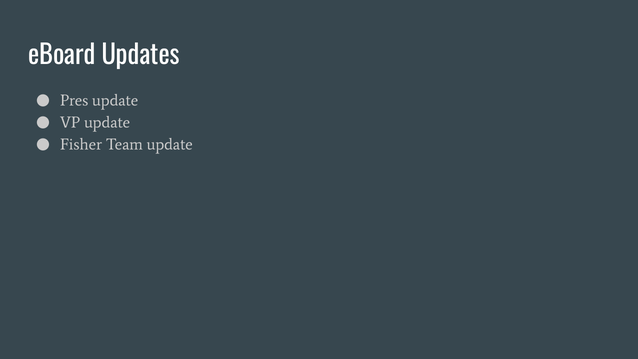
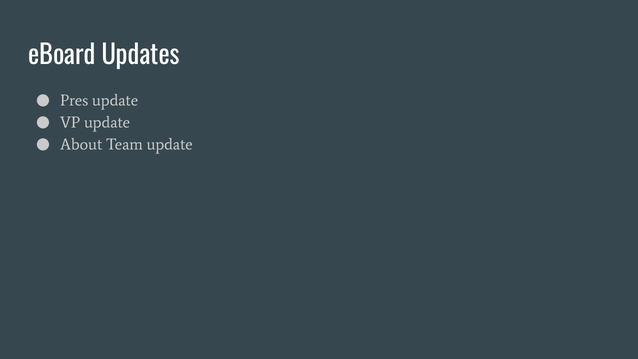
Fisher: Fisher -> About
